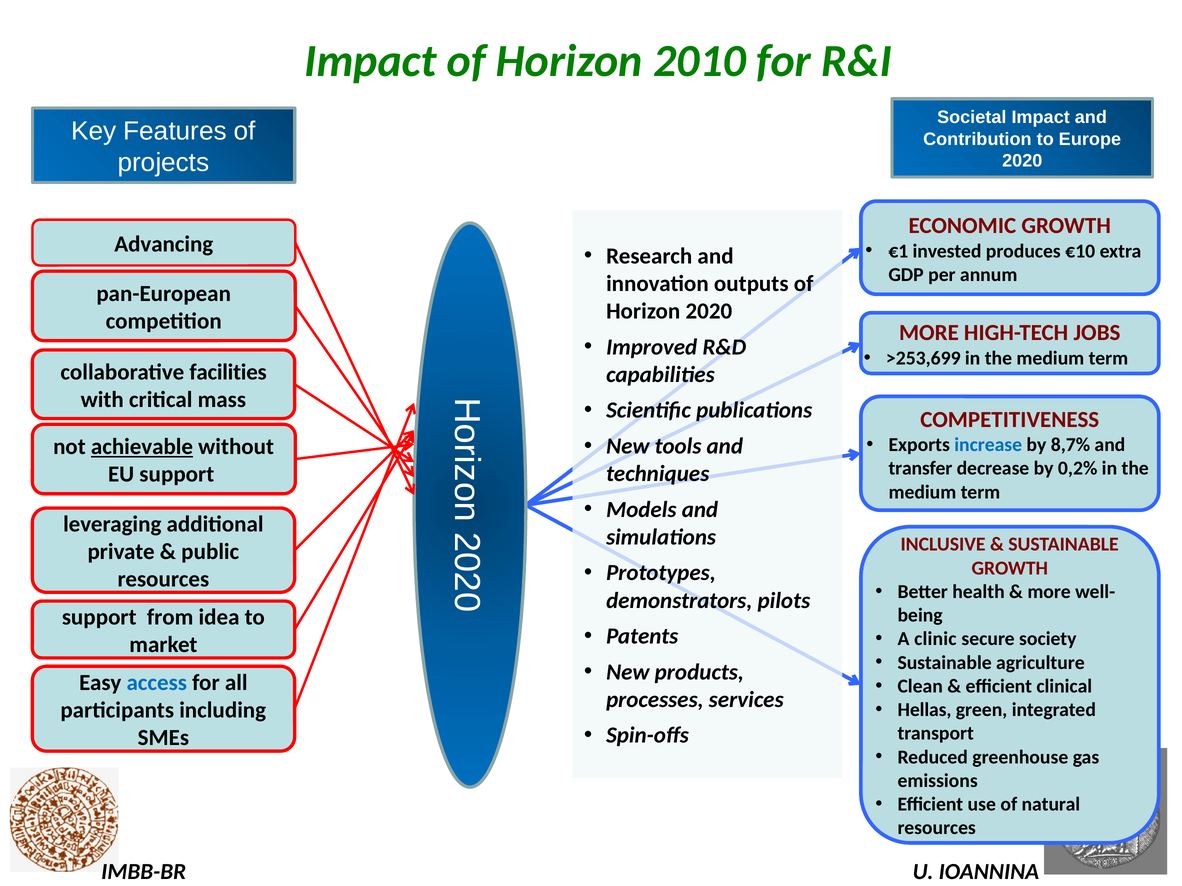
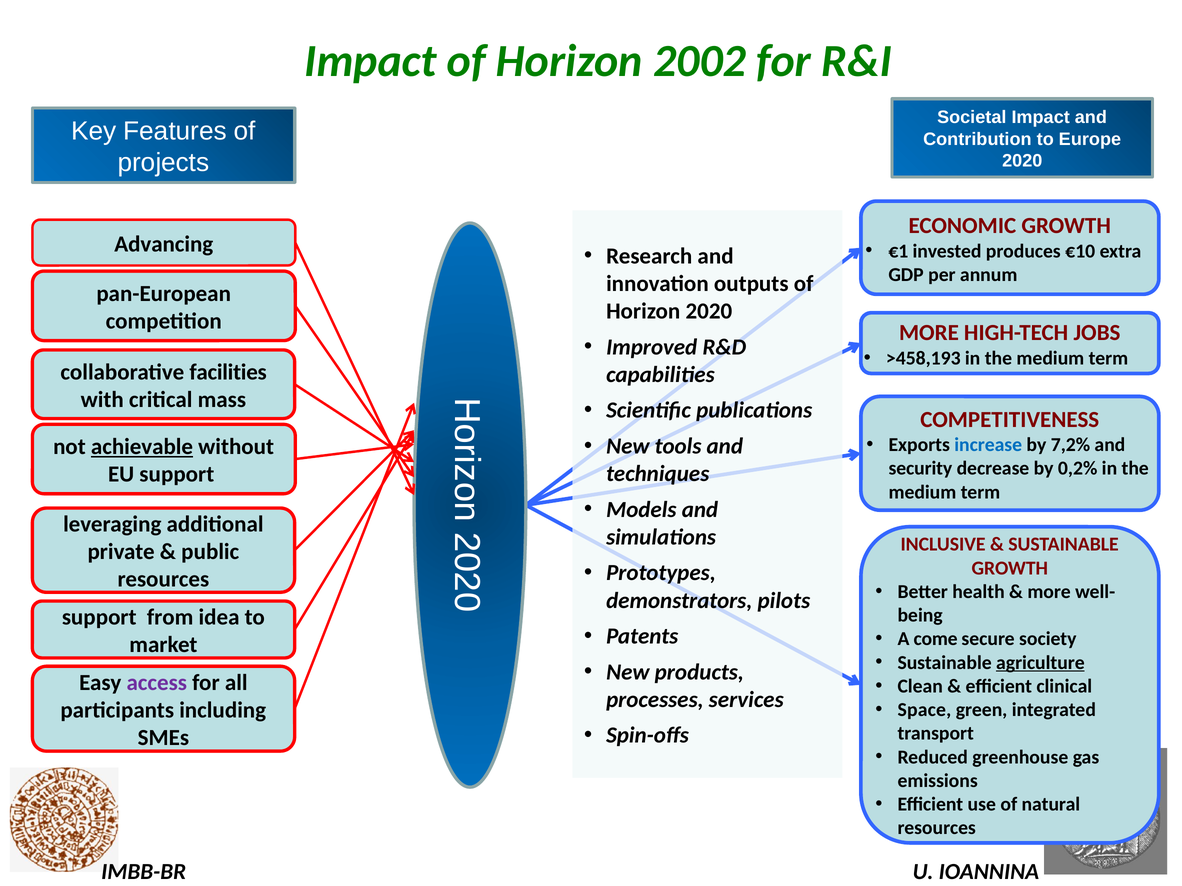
2010: 2010 -> 2002
>253,699: >253,699 -> >458,193
8,7%: 8,7% -> 7,2%
transfer: transfer -> security
clinic: clinic -> come
agriculture underline: none -> present
access colour: blue -> purple
Hellas: Hellas -> Space
